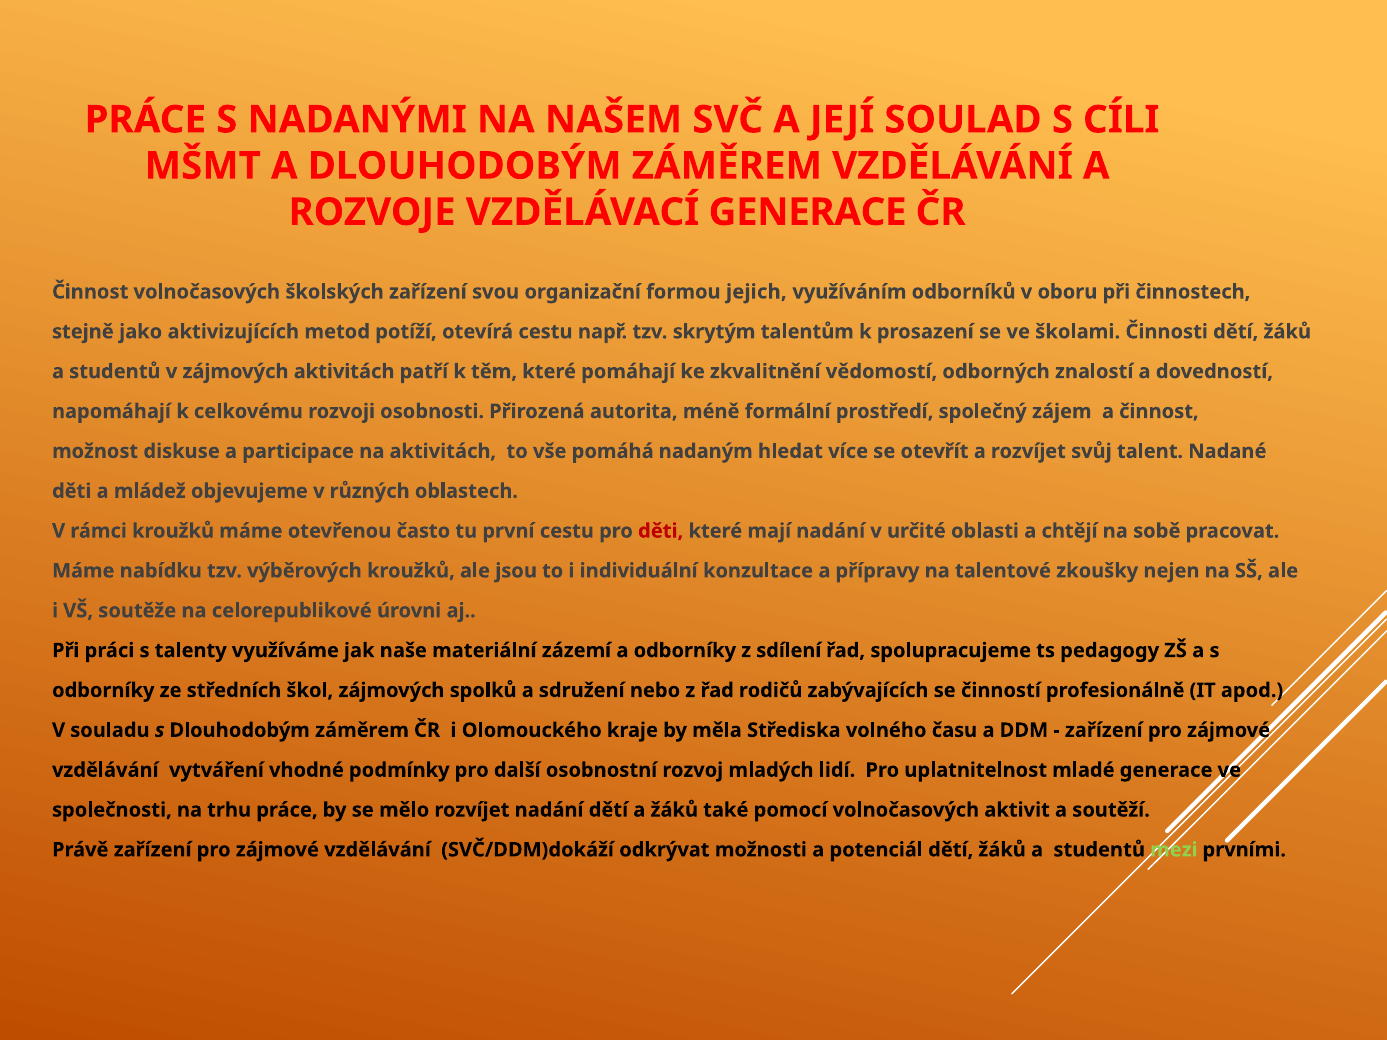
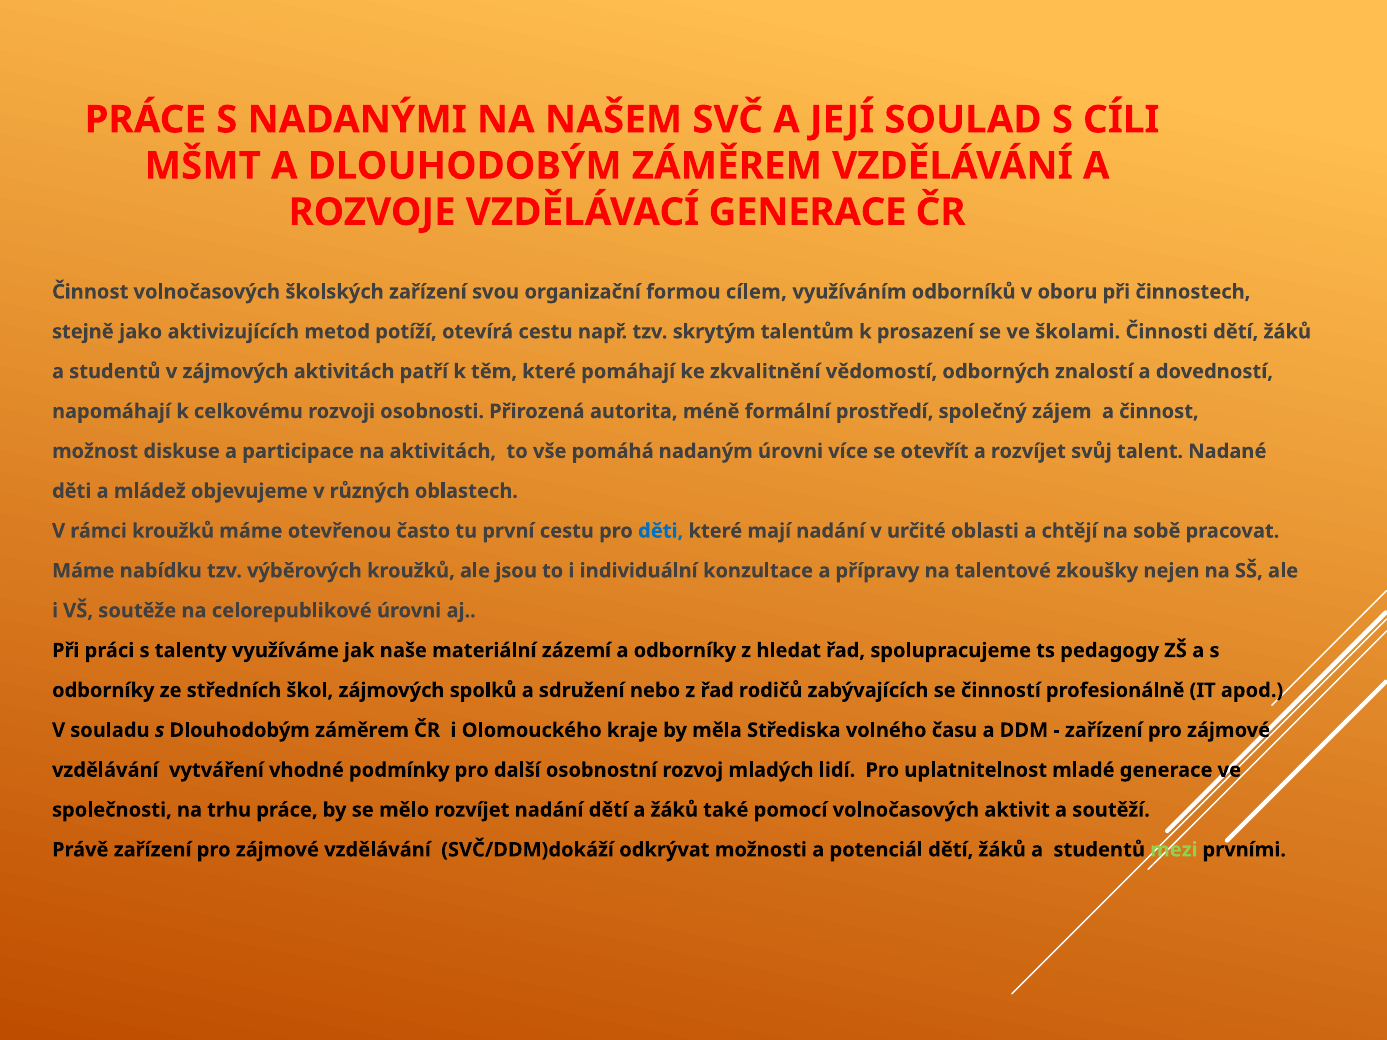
jejich: jejich -> cílem
nadaným hledat: hledat -> úrovni
děti at (661, 531) colour: red -> blue
sdílení: sdílení -> hledat
